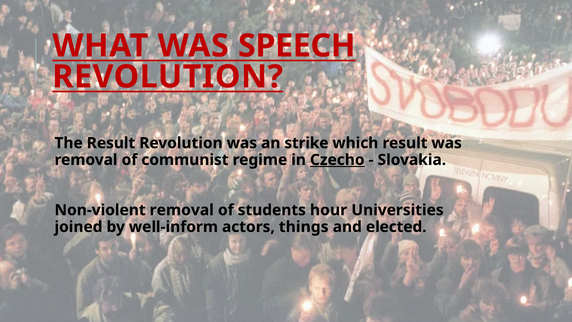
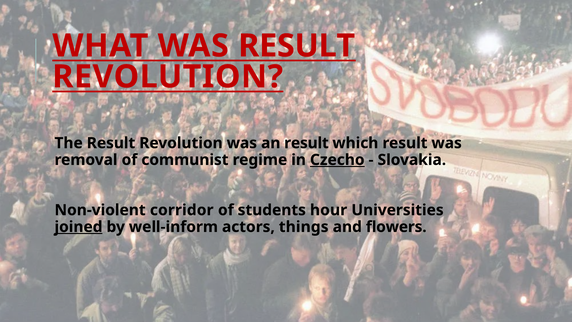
WAS SPEECH: SPEECH -> RESULT
an strike: strike -> result
Non-violent removal: removal -> corridor
joined underline: none -> present
elected: elected -> flowers
